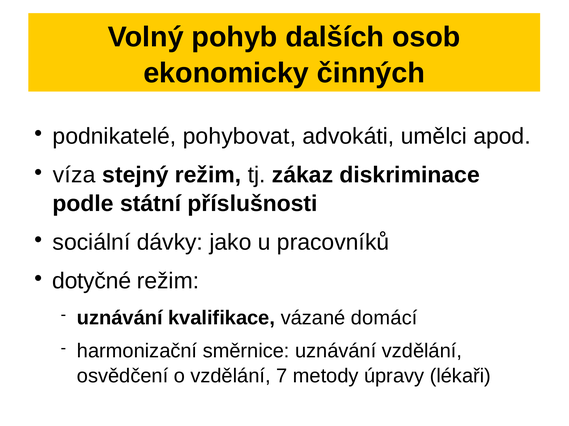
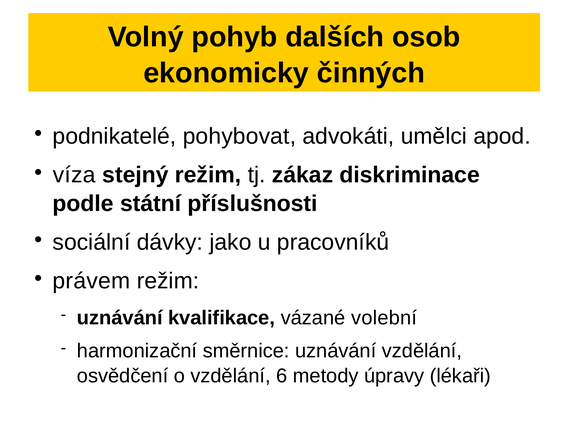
dotyčné: dotyčné -> právem
domácí: domácí -> volební
7: 7 -> 6
